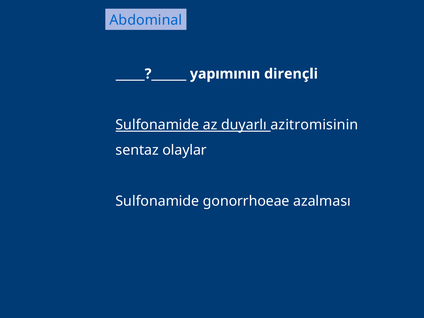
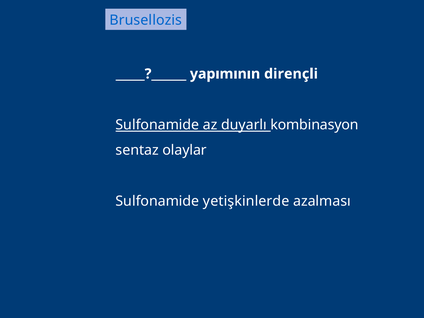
Abdominal: Abdominal -> Brusellozis
azitromisinin: azitromisinin -> kombinasyon
gonorrhoeae: gonorrhoeae -> yetişkinlerde
